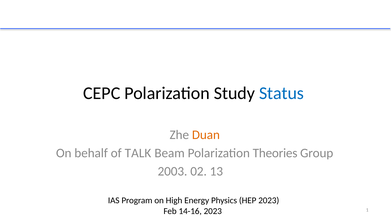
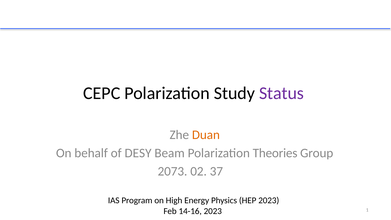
Status colour: blue -> purple
TALK: TALK -> DESY
2003: 2003 -> 2073
13: 13 -> 37
